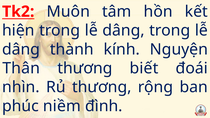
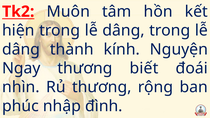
Thân: Thân -> Ngay
niềm: niềm -> nhập
